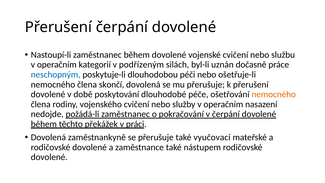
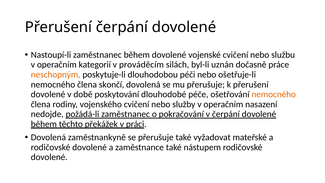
podřízeným: podřízeným -> prováděcím
neschopným colour: blue -> orange
vyučovací: vyučovací -> vyžadovat
